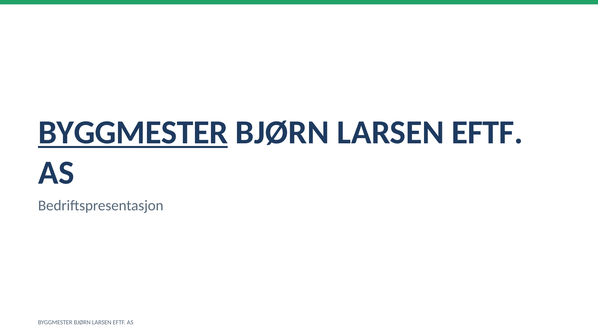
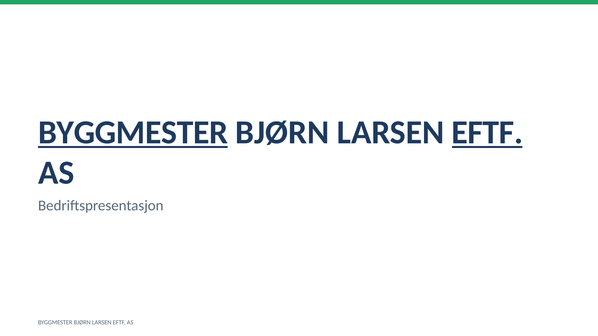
EFTF at (487, 133) underline: none -> present
